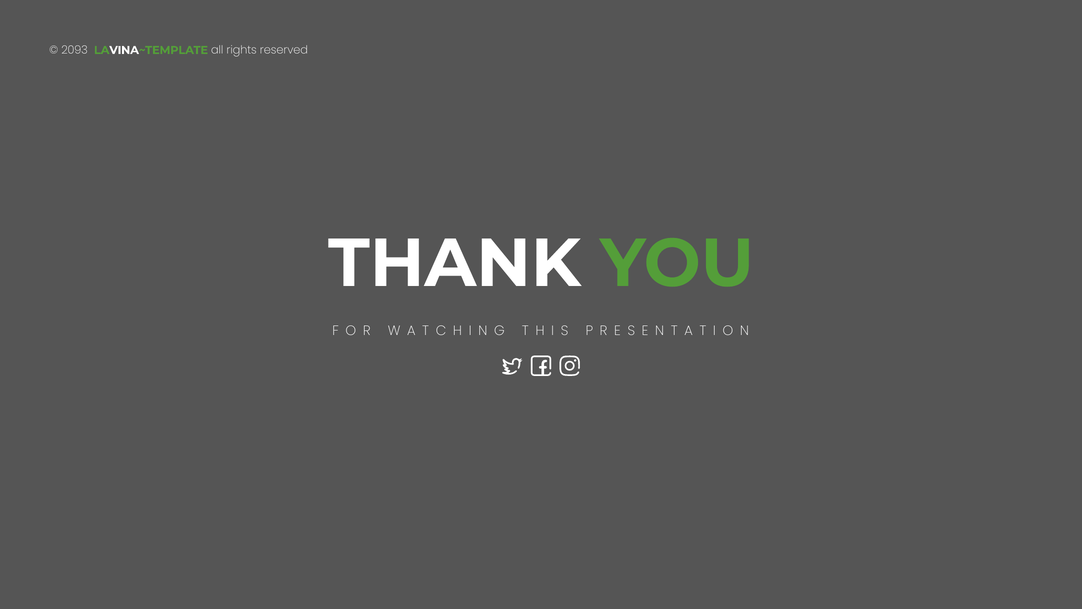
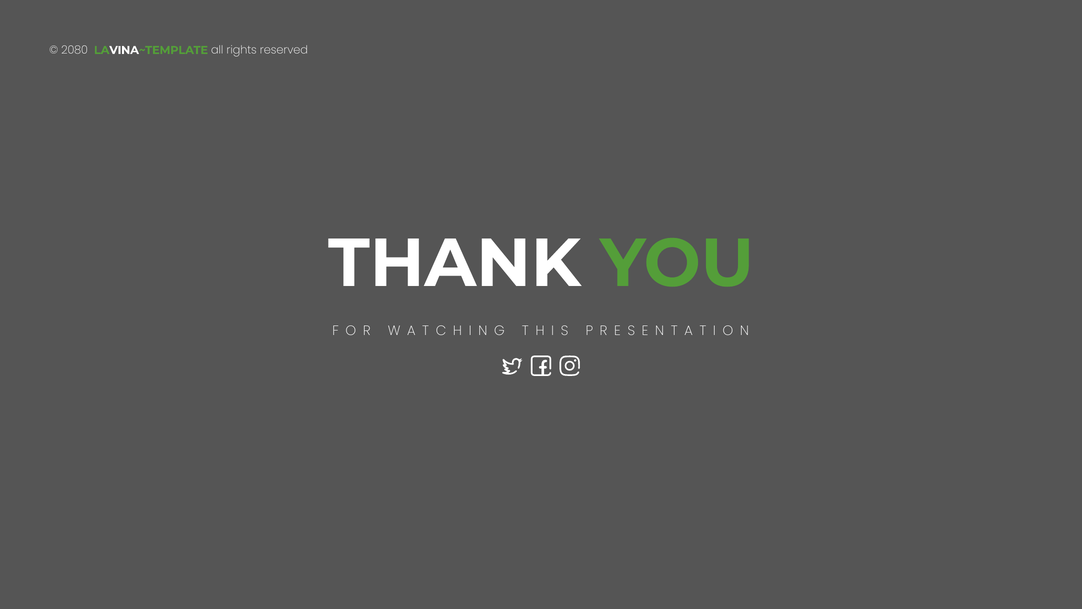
2093: 2093 -> 2080
